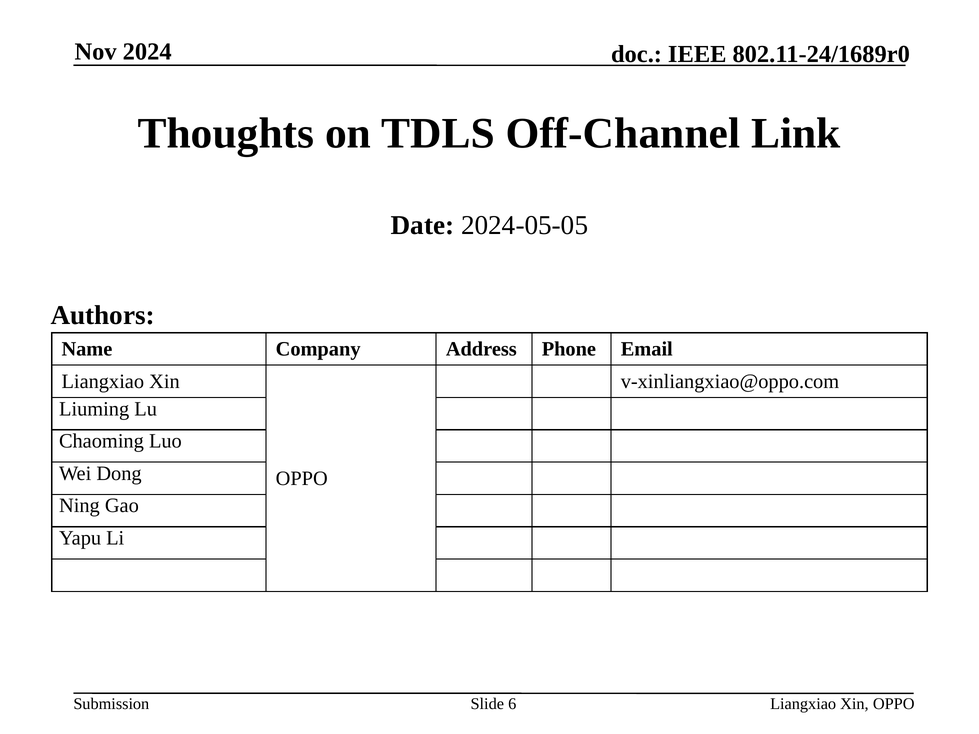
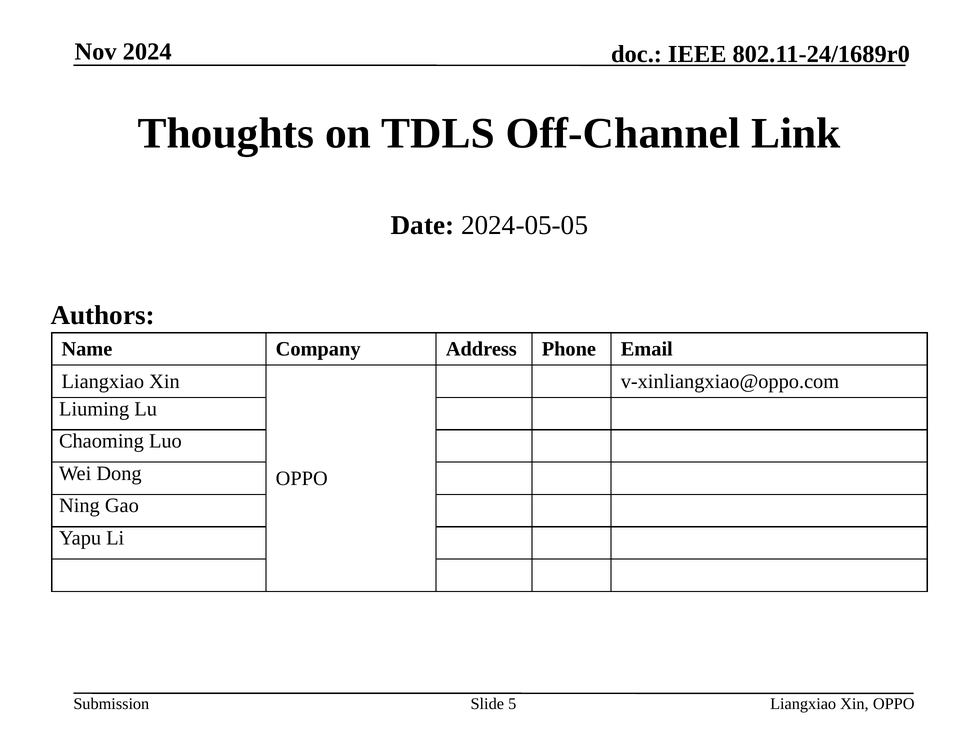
6: 6 -> 5
